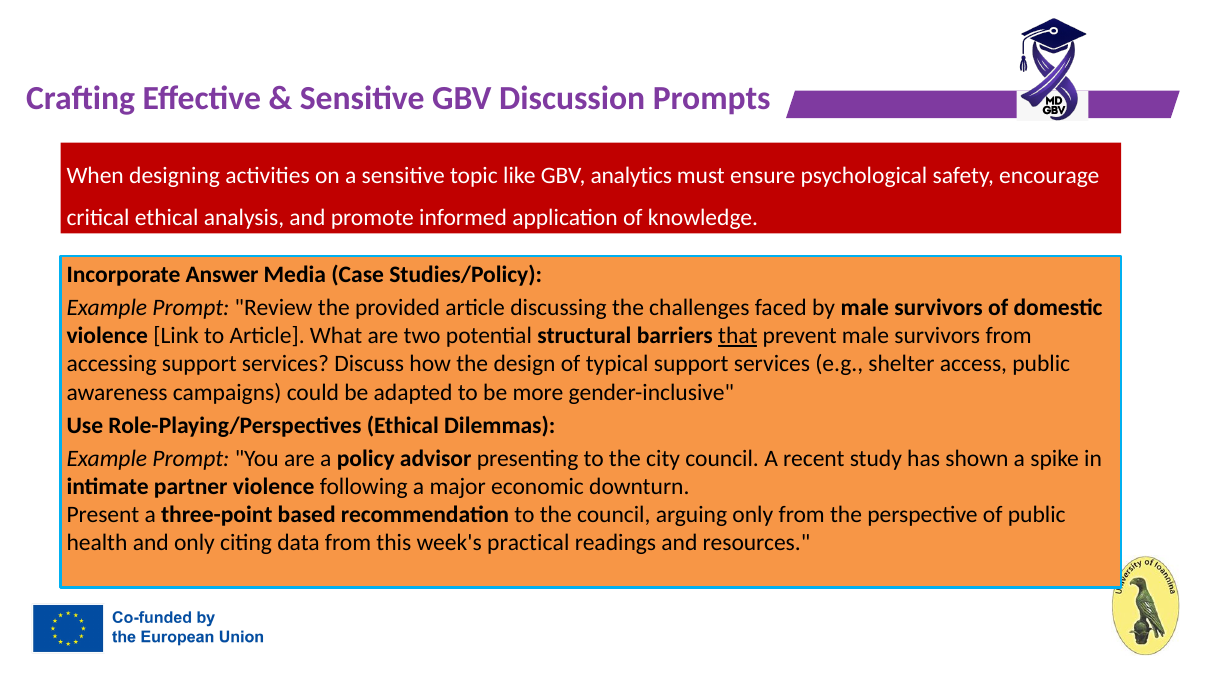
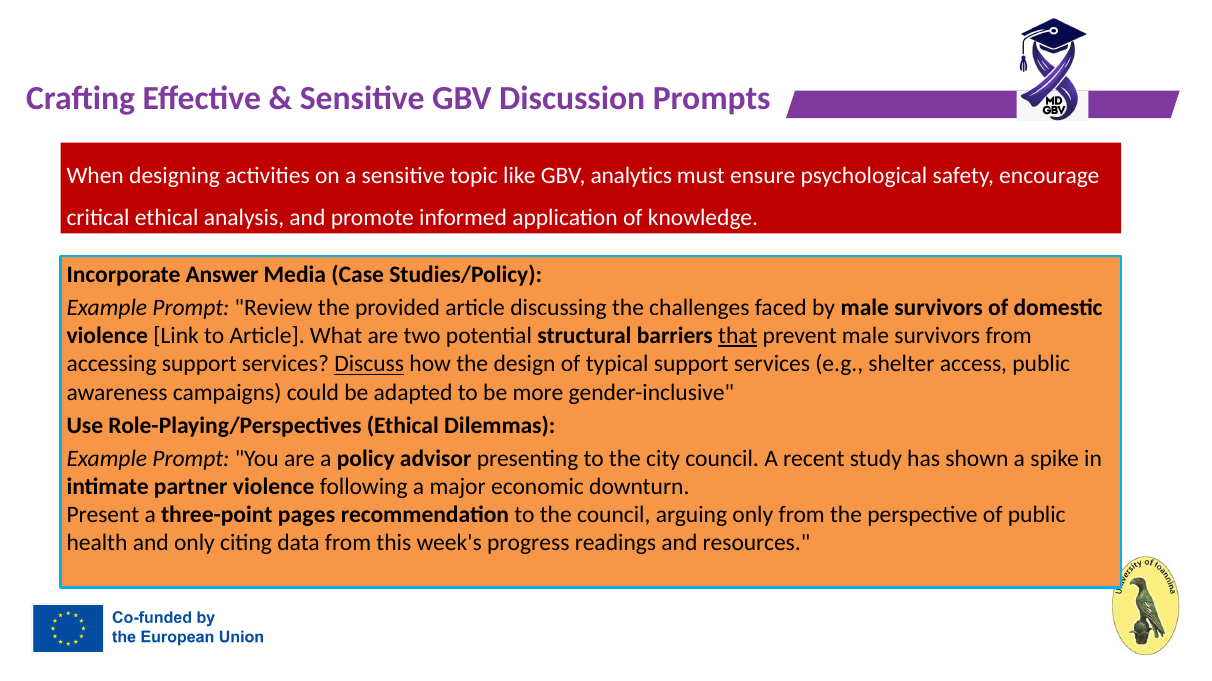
Discuss underline: none -> present
based: based -> pages
practical: practical -> progress
